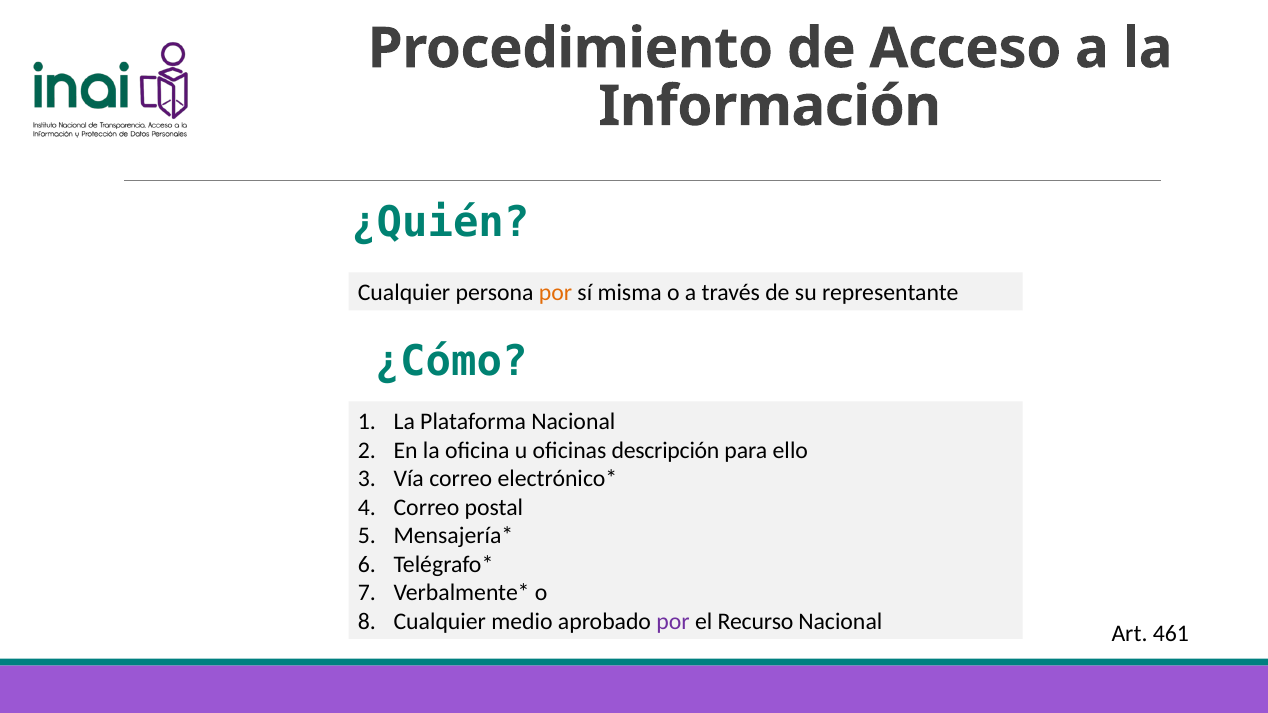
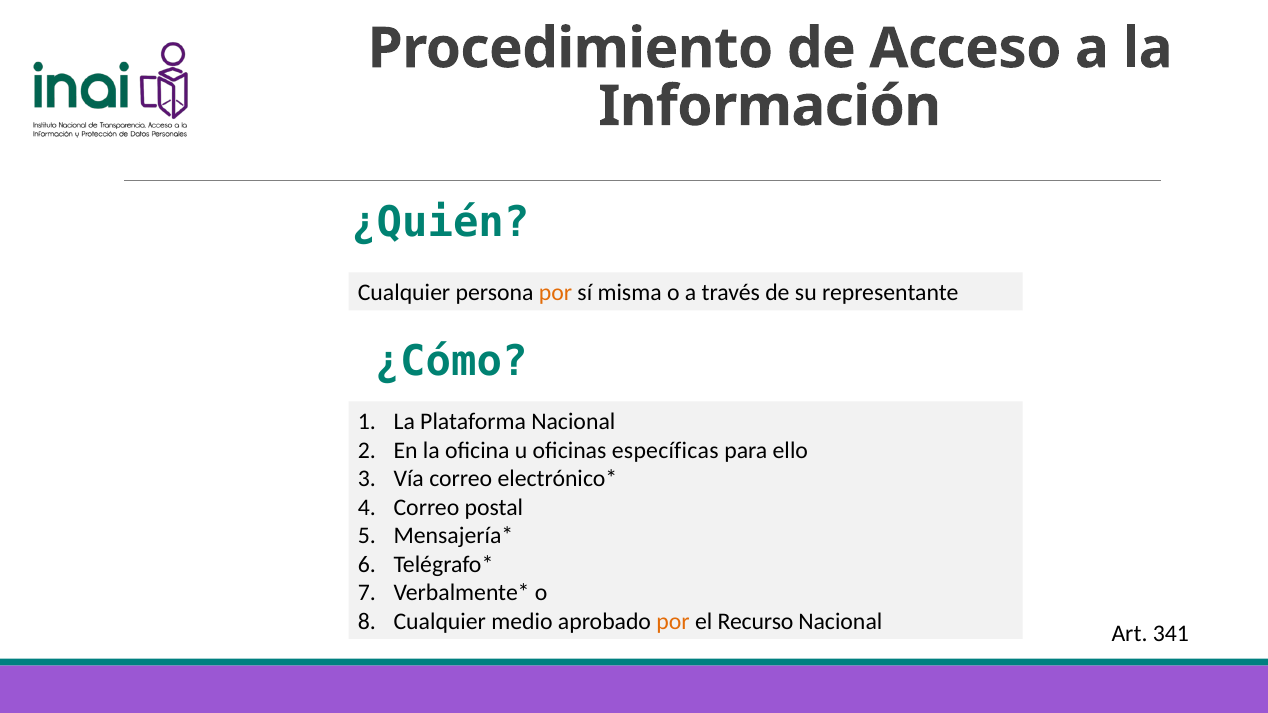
descripción: descripción -> específicas
por at (673, 622) colour: purple -> orange
461: 461 -> 341
